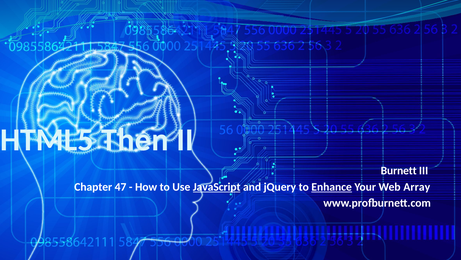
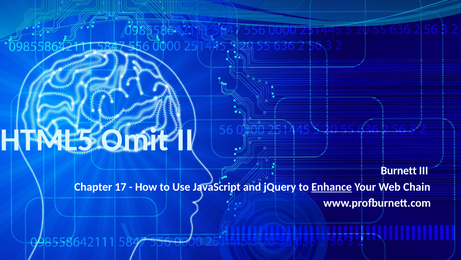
Then: Then -> Omit
47: 47 -> 17
JavaScript underline: present -> none
Array: Array -> Chain
